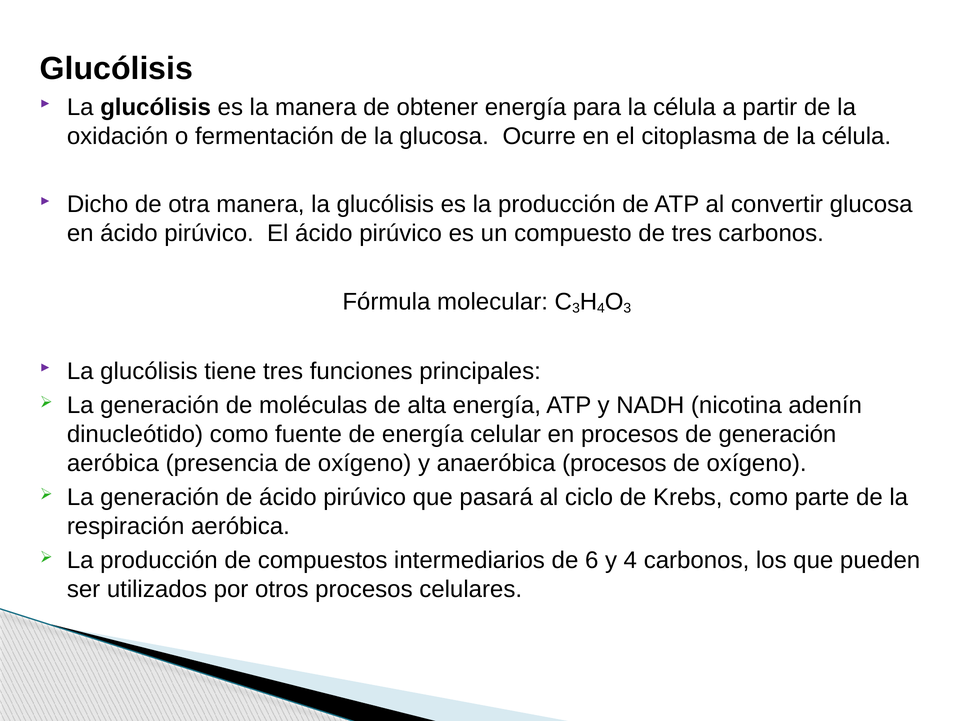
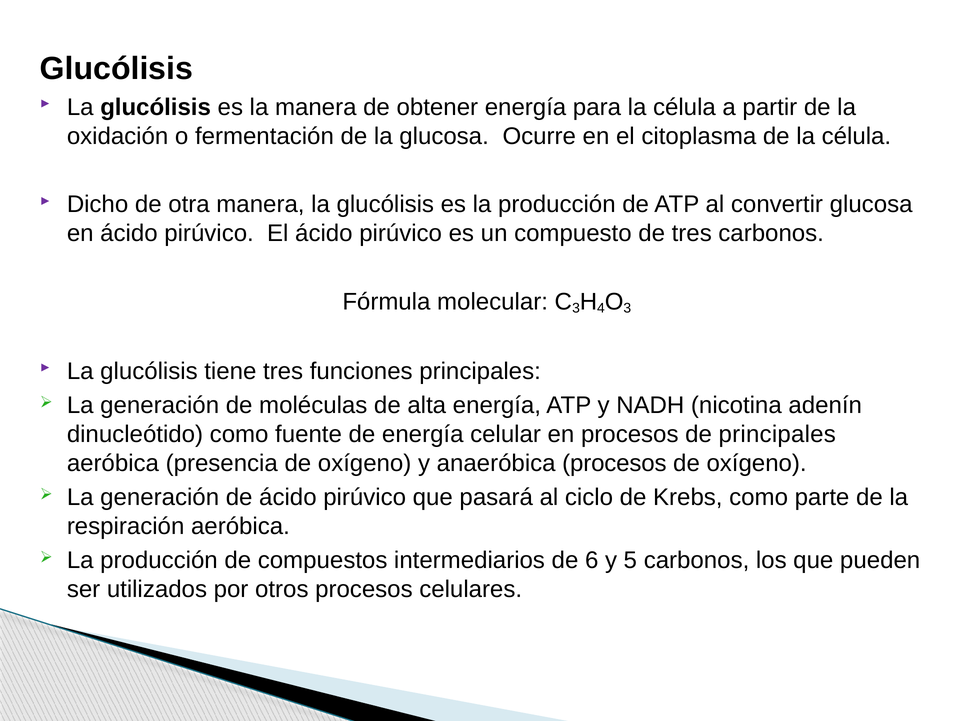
de generación: generación -> principales
y 4: 4 -> 5
